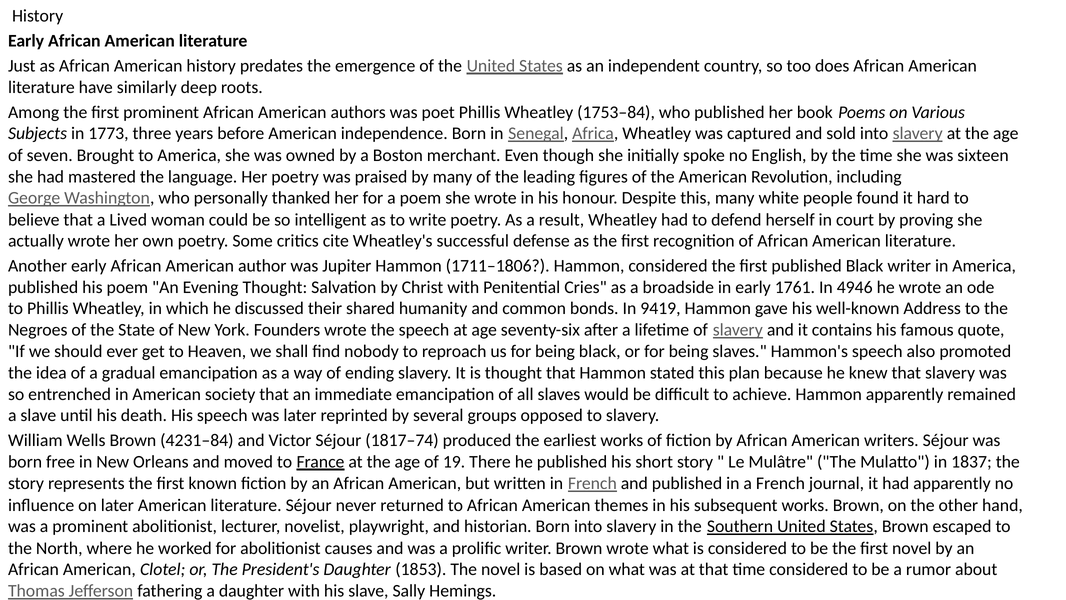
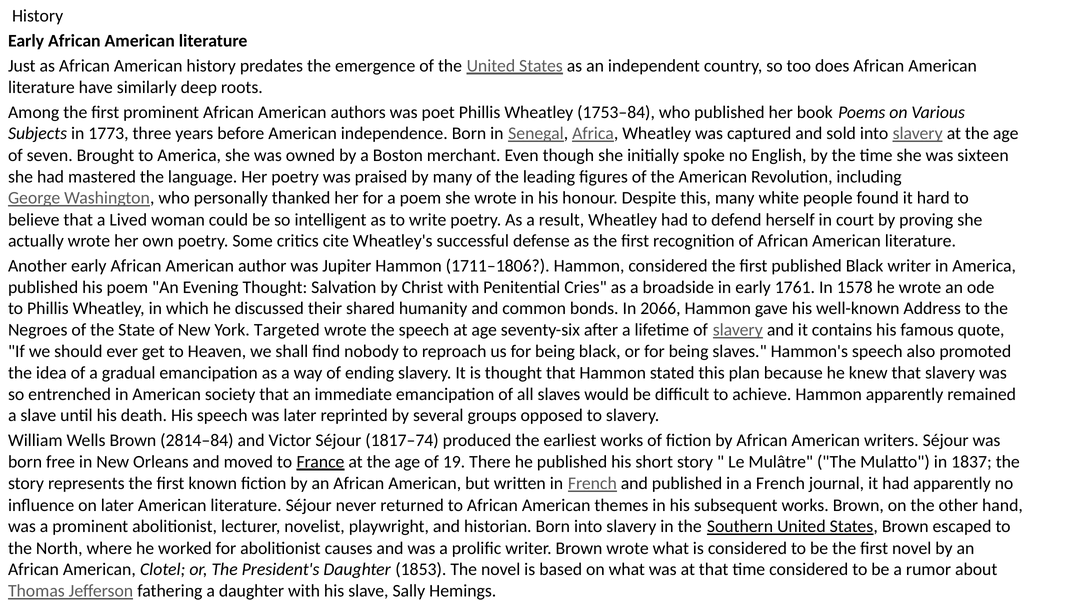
4946: 4946 -> 1578
9419: 9419 -> 2066
Founders: Founders -> Targeted
4231–84: 4231–84 -> 2814–84
